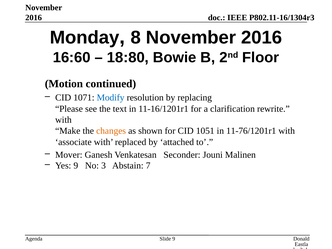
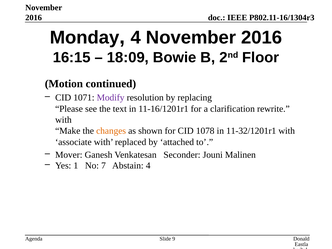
8 at (136, 37): 8 -> 4
16:60: 16:60 -> 16:15
18:80: 18:80 -> 18:09
Modify colour: blue -> purple
1051: 1051 -> 1078
11-76/1201r1: 11-76/1201r1 -> 11-32/1201r1
Yes 9: 9 -> 1
3: 3 -> 7
Abstain 7: 7 -> 4
